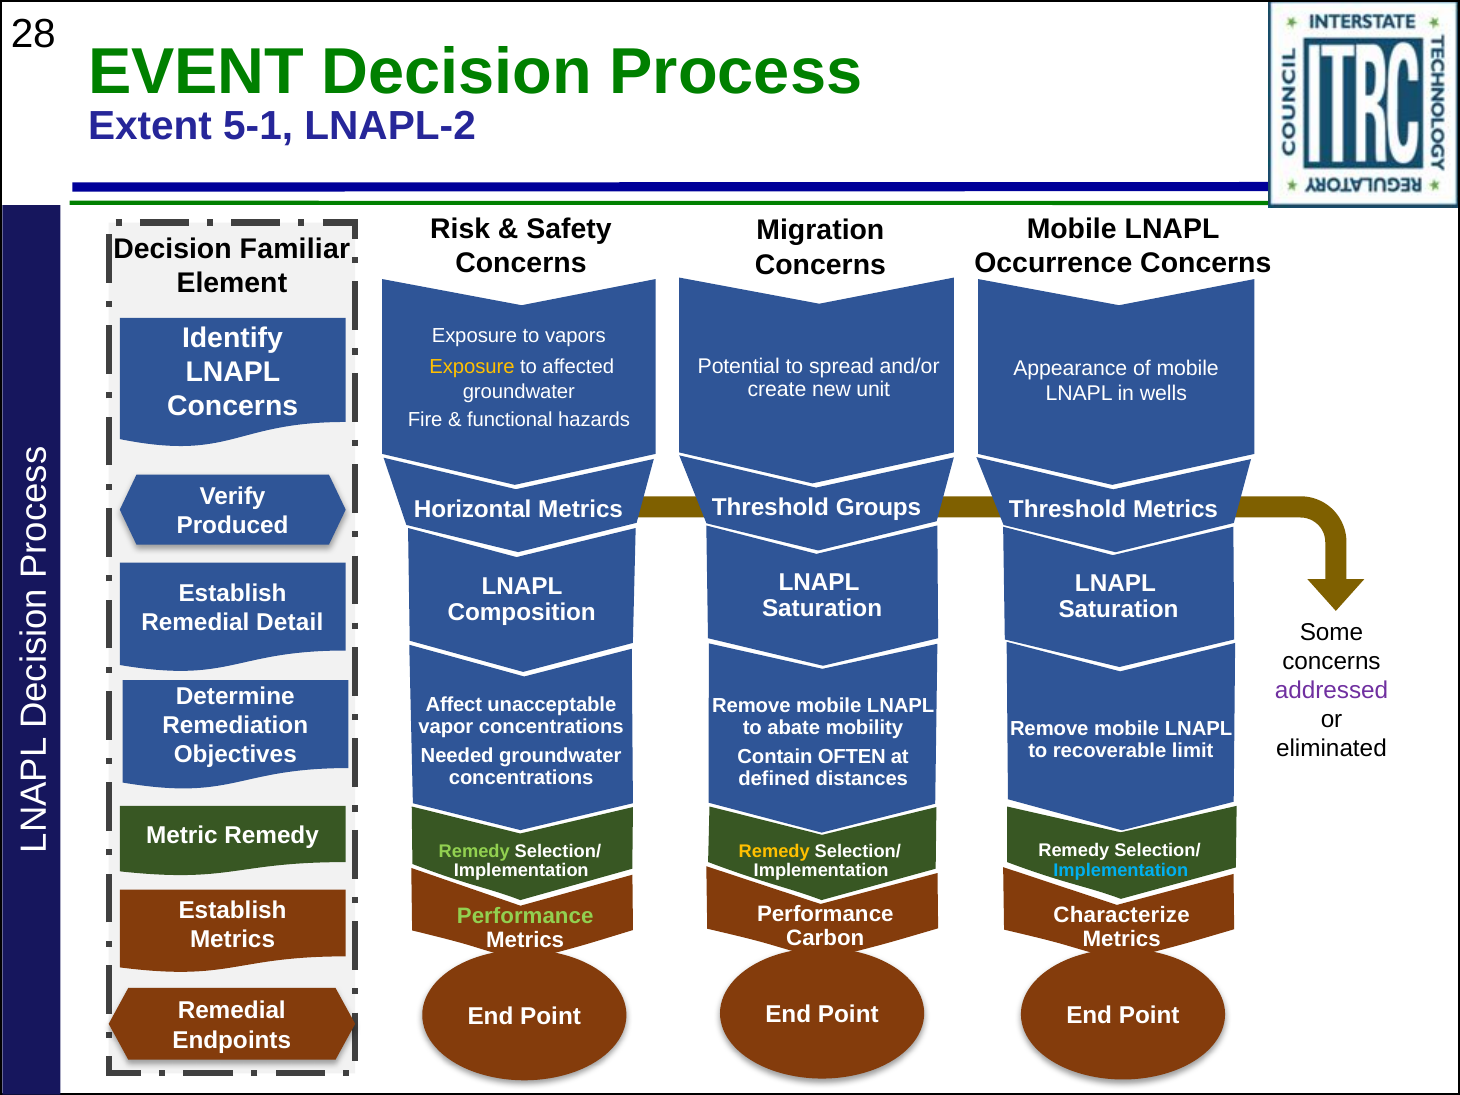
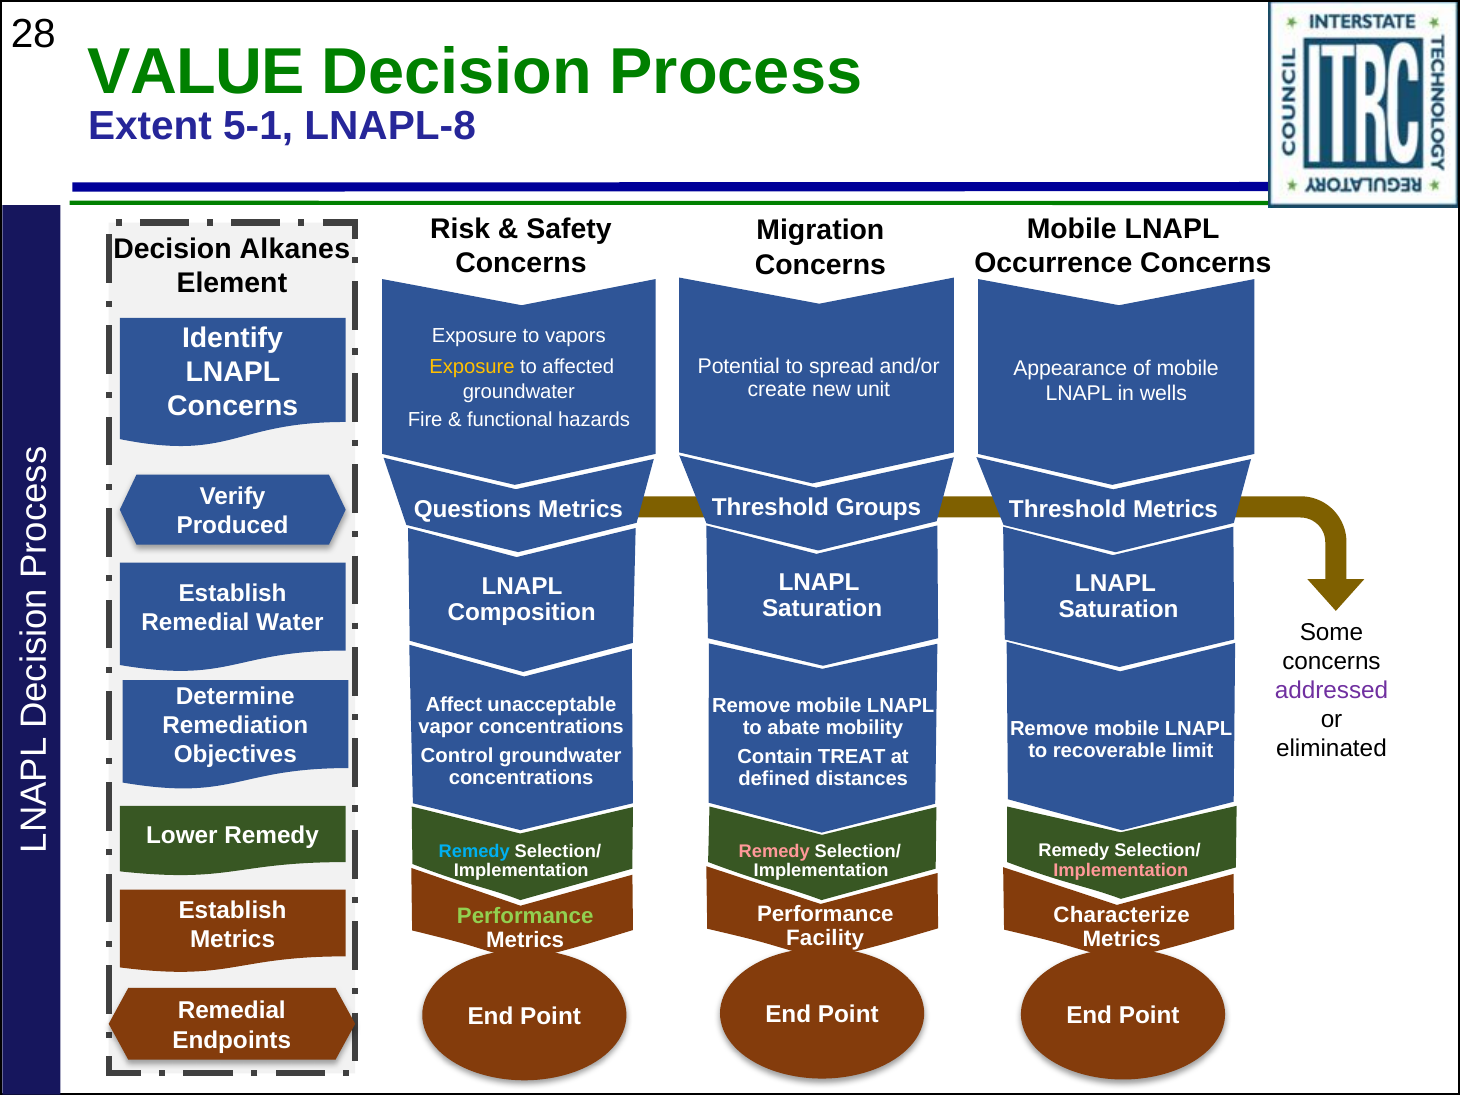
EVENT: EVENT -> VALUE
LNAPL-2: LNAPL-2 -> LNAPL-8
Familiar: Familiar -> Alkanes
Horizontal: Horizontal -> Questions
Detail: Detail -> Water
Needed: Needed -> Control
OFTEN: OFTEN -> TREAT
Metric: Metric -> Lower
Remedy at (474, 851) colour: light green -> light blue
Remedy at (774, 851) colour: yellow -> pink
Implementation at (1121, 870) colour: light blue -> pink
Carbon: Carbon -> Facility
